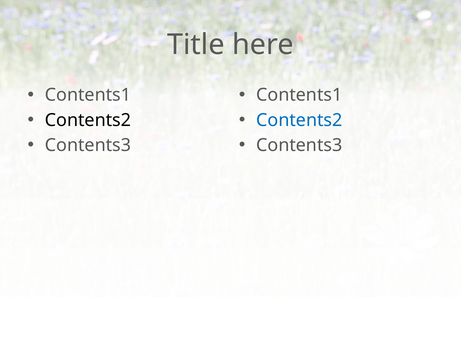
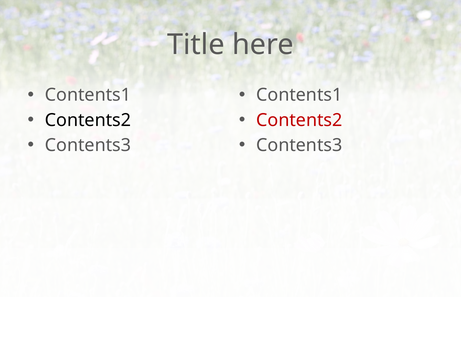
Contents2 at (299, 120) colour: blue -> red
